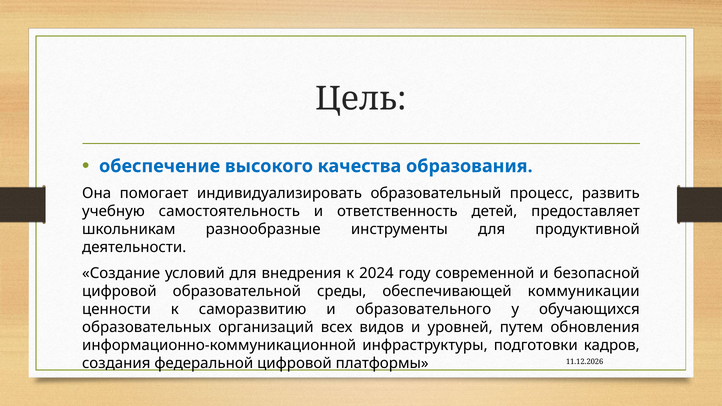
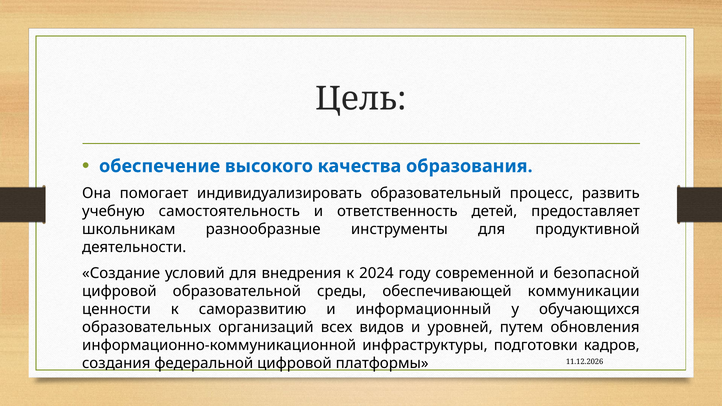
образовательного: образовательного -> информационный
